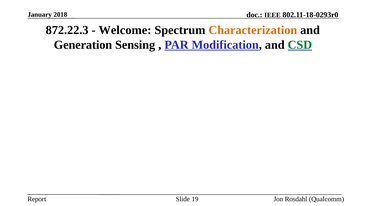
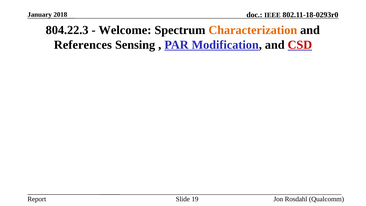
872.22.3: 872.22.3 -> 804.22.3
Generation: Generation -> References
CSD colour: green -> red
